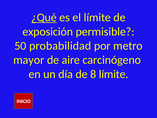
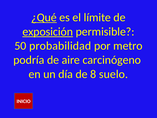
exposición underline: none -> present
mayor: mayor -> podría
8 límite: límite -> suelo
